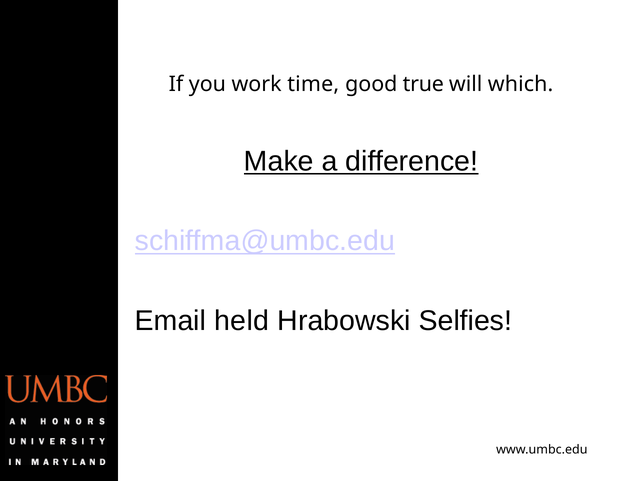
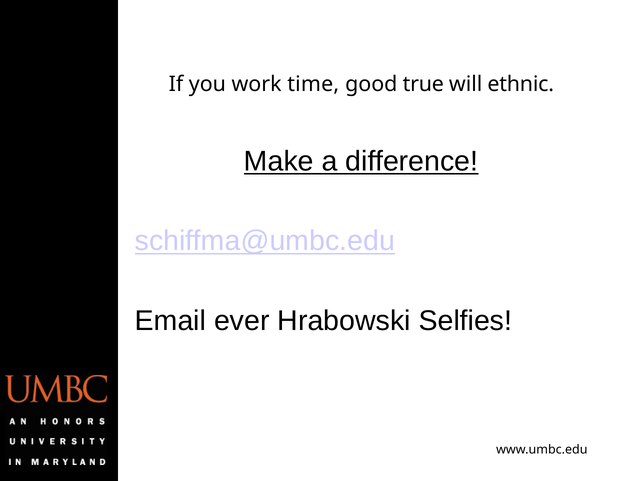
which: which -> ethnic
held: held -> ever
